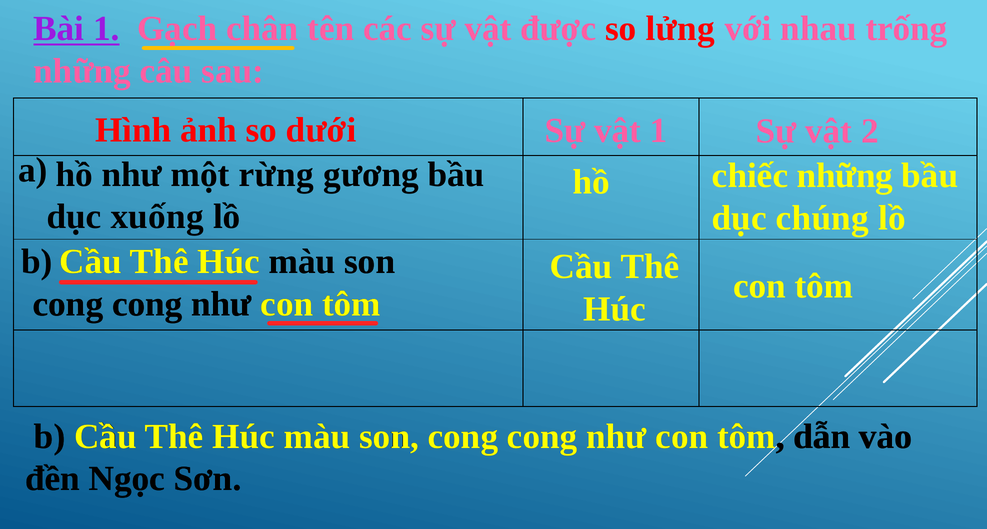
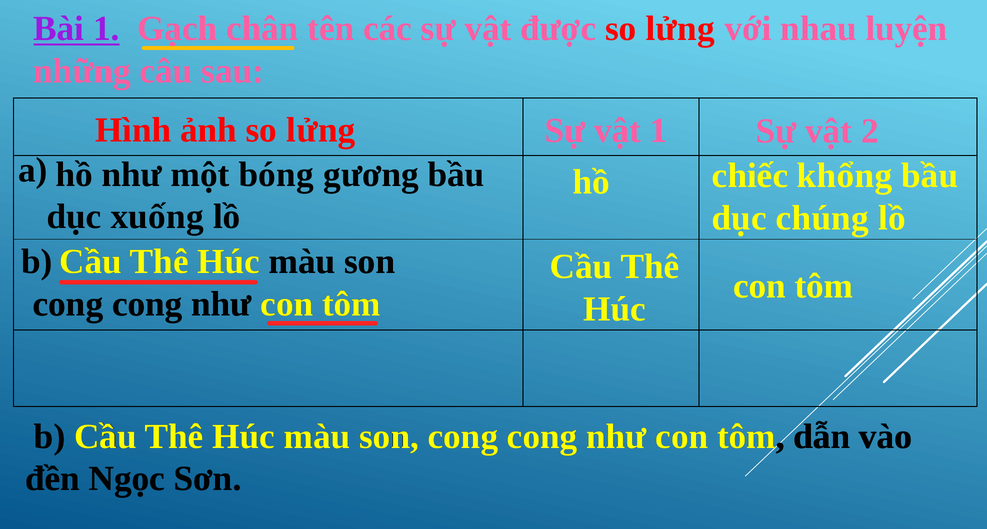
trống: trống -> luyện
ảnh so dưới: dưới -> lửng
rừng: rừng -> bóng
chiếc những: những -> khổng
